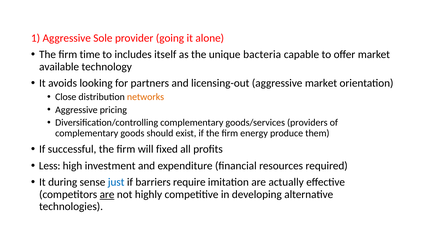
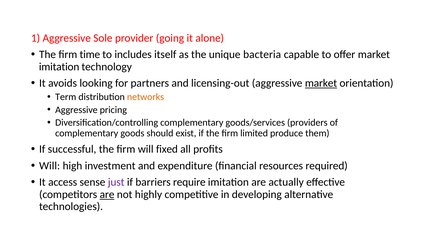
available at (59, 67): available -> imitation
market at (321, 83) underline: none -> present
Close: Close -> Term
energy: energy -> limited
Less at (50, 166): Less -> Will
during: during -> access
just colour: blue -> purple
